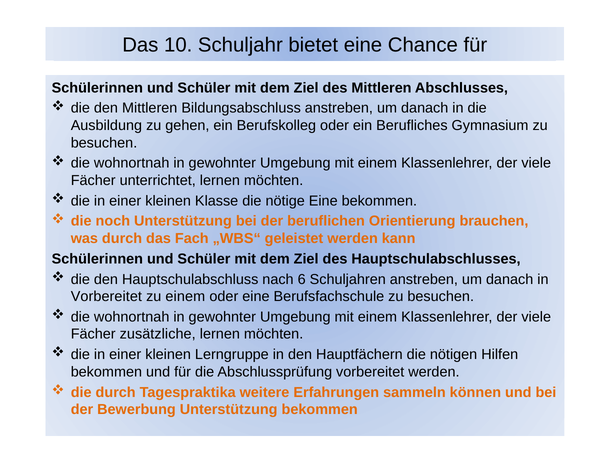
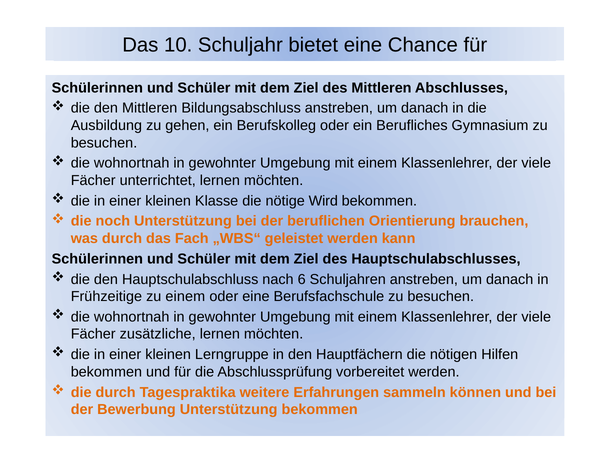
nötige Eine: Eine -> Wird
Vorbereitet at (106, 296): Vorbereitet -> Frühzeitige
